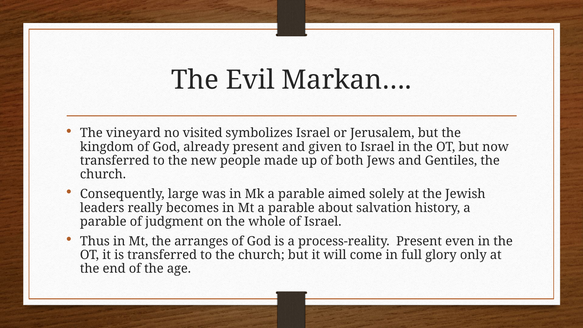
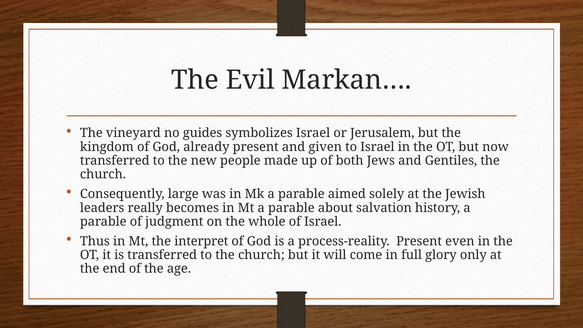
visited: visited -> guides
arranges: arranges -> interpret
